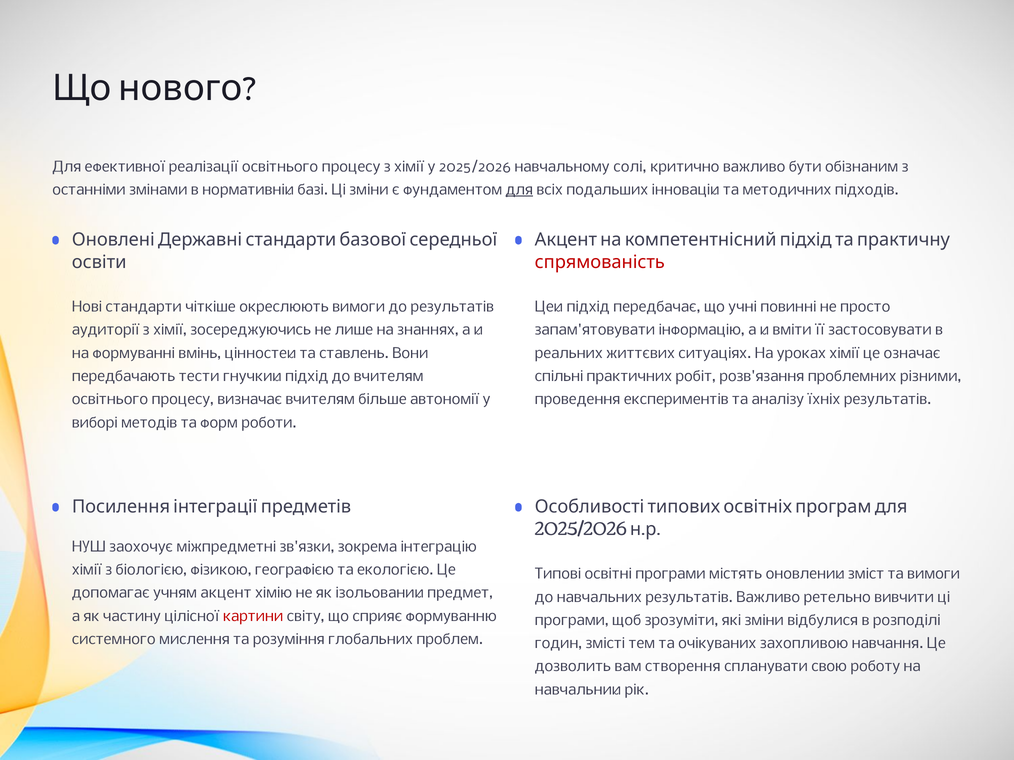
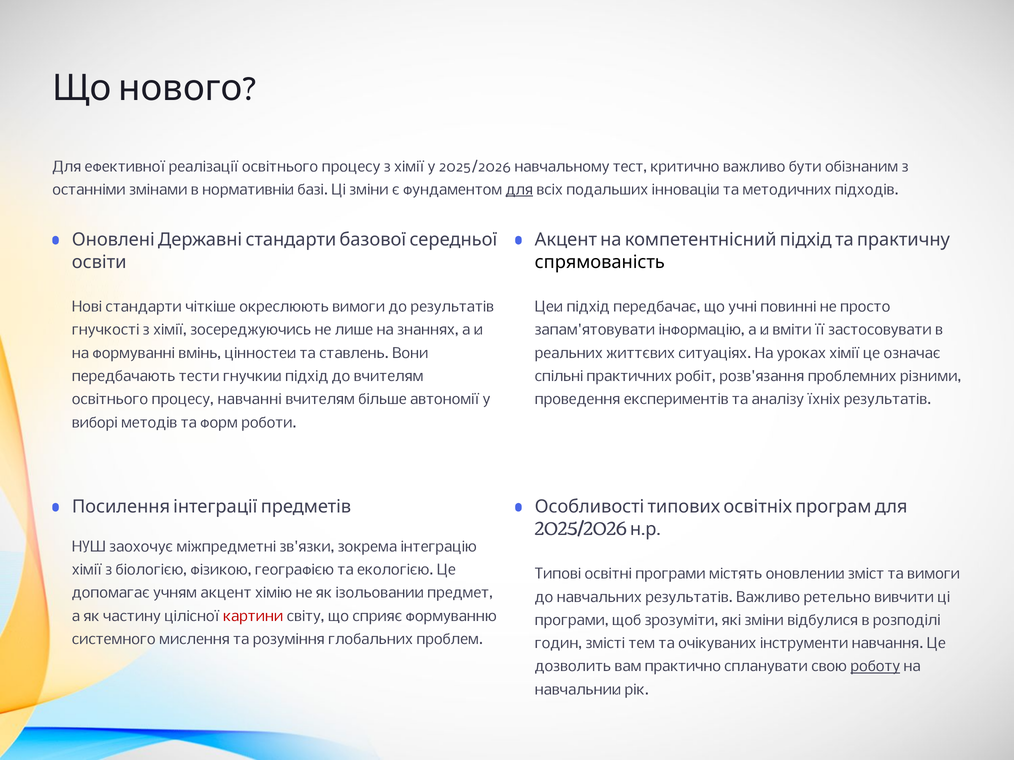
солі: солі -> тест
спрямованість colour: red -> black
аудиторії: аудиторії -> гнучкості
визначає: визначає -> навчанні
захопливою: захопливою -> інструменти
створення: створення -> практично
роботу underline: none -> present
